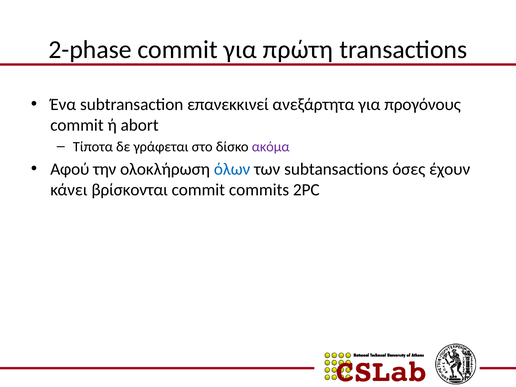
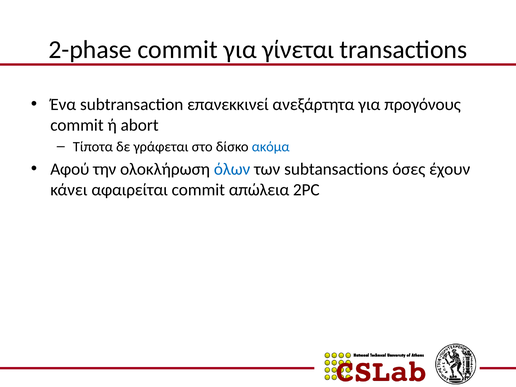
πρώτη: πρώτη -> γίνεται
ακόμα colour: purple -> blue
βρίσκονται: βρίσκονται -> αφαιρείται
commits: commits -> απώλεια
